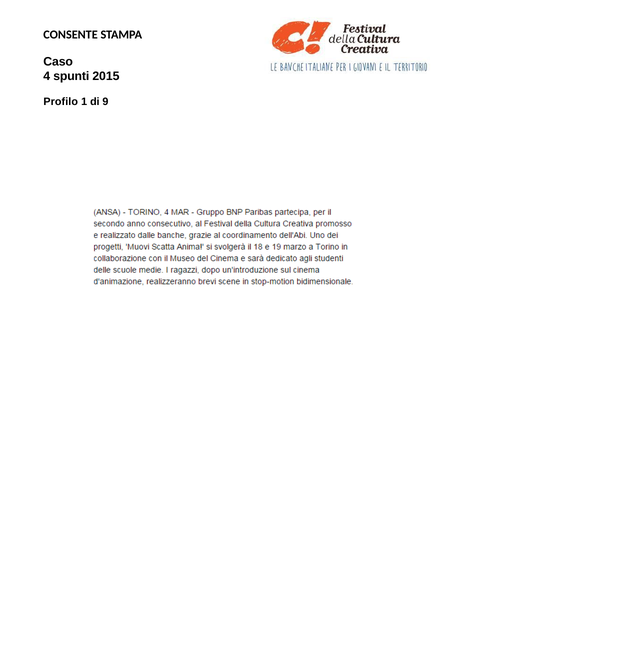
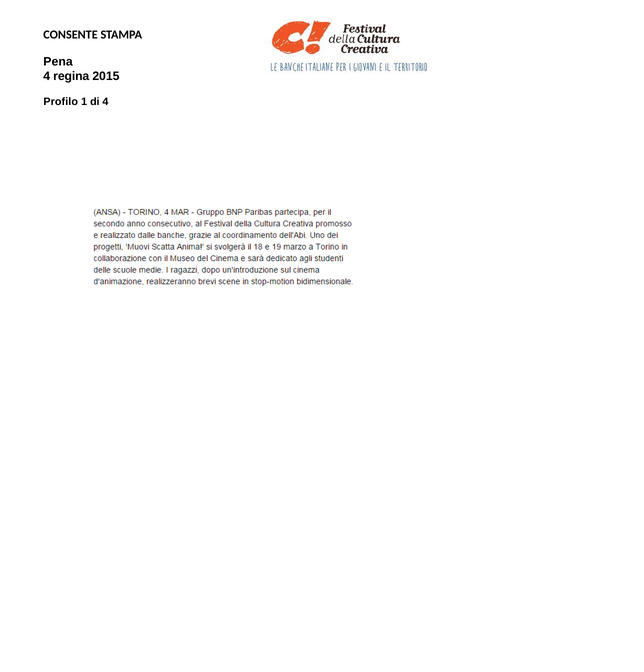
Caso: Caso -> Pena
spunti: spunti -> regina
di 9: 9 -> 4
